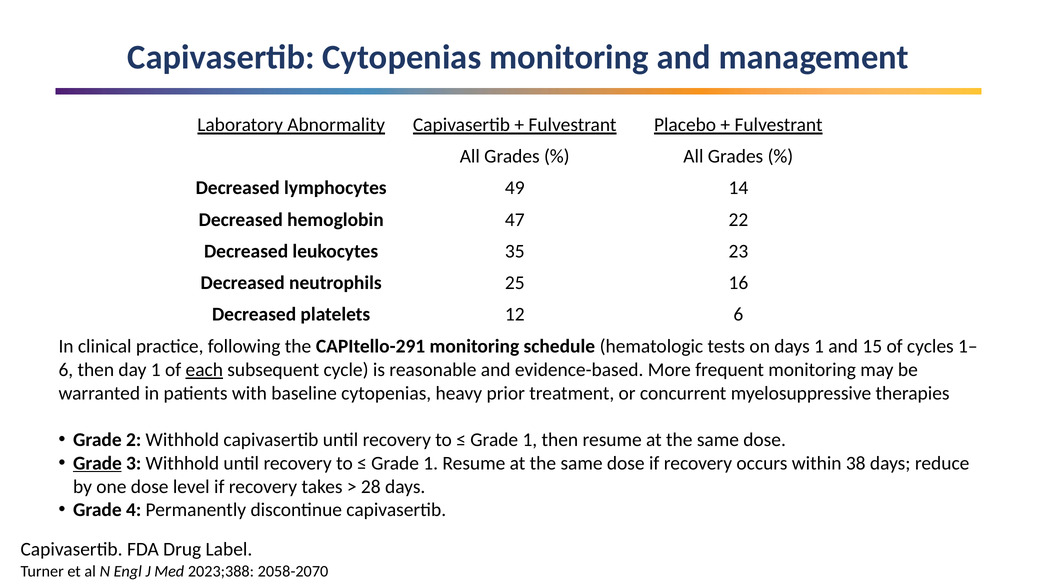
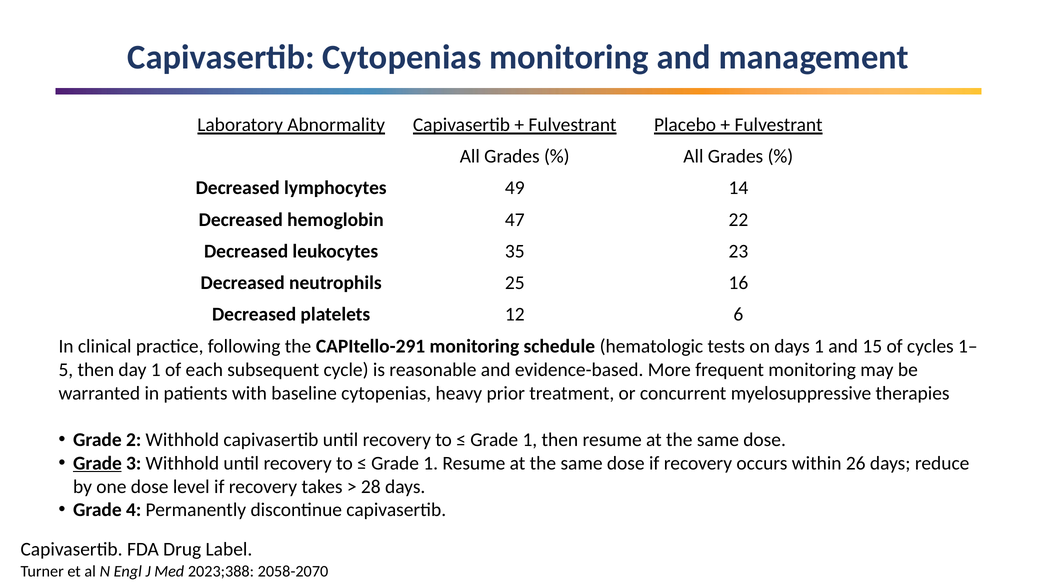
6 at (66, 369): 6 -> 5
each underline: present -> none
38: 38 -> 26
